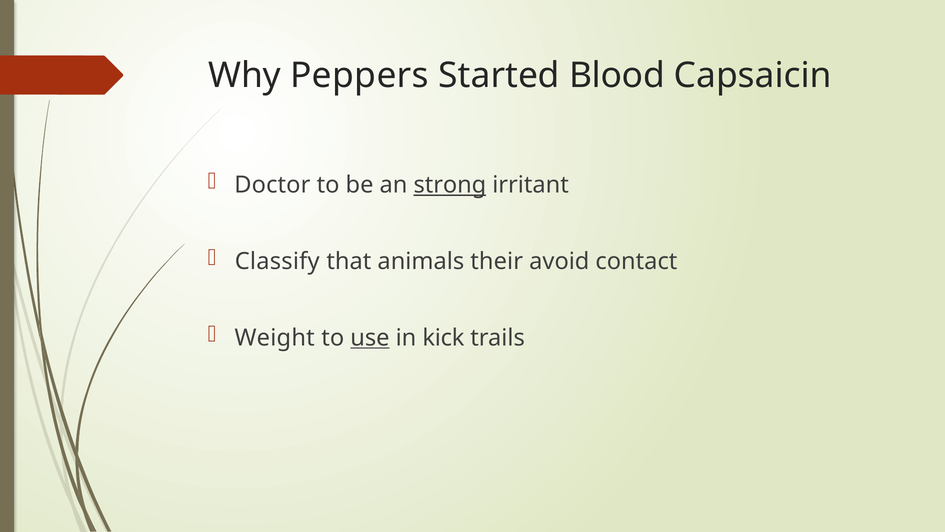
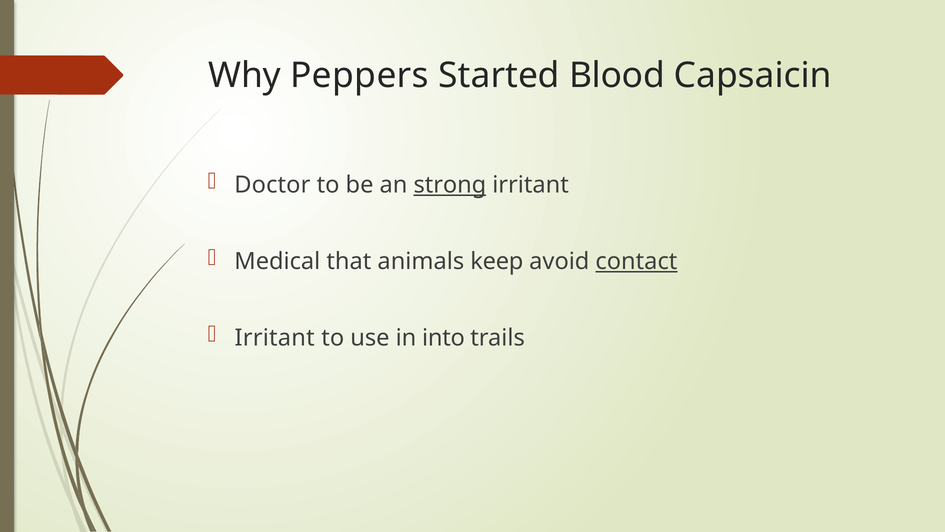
Classify: Classify -> Medical
their: their -> keep
contact underline: none -> present
Weight at (275, 338): Weight -> Irritant
use underline: present -> none
kick: kick -> into
